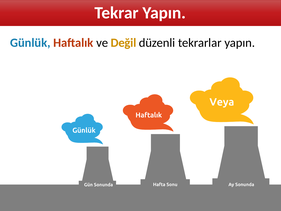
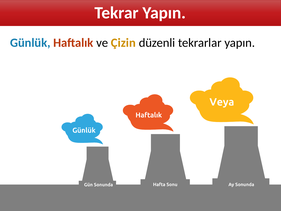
Değil: Değil -> Çizin
